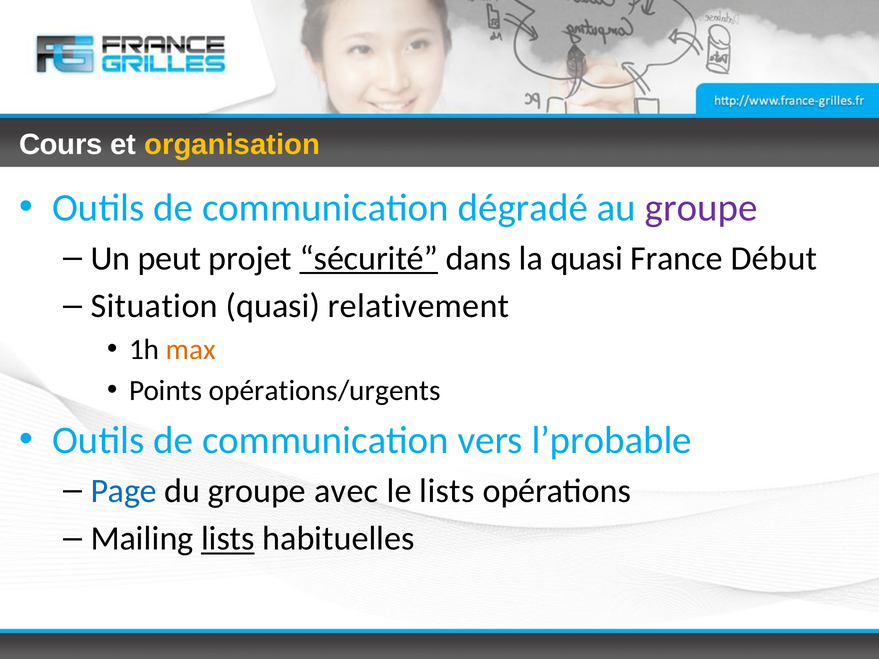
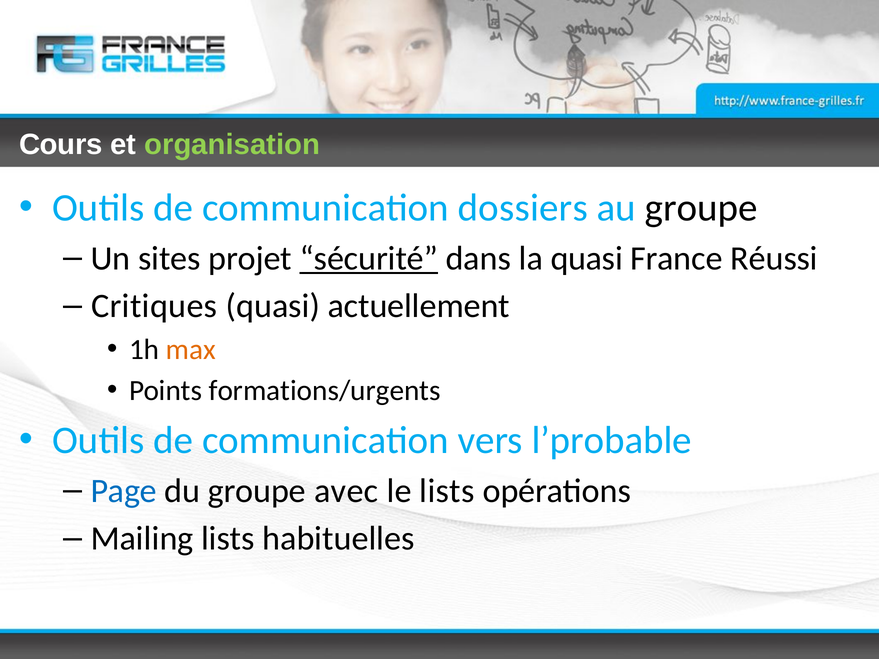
organisation colour: yellow -> light green
dégradé: dégradé -> dossiers
groupe at (701, 208) colour: purple -> black
peut: peut -> sites
Début: Début -> Réussi
Situation: Situation -> Critiques
relativement: relativement -> actuellement
opérations/urgents: opérations/urgents -> formations/urgents
lists at (228, 539) underline: present -> none
